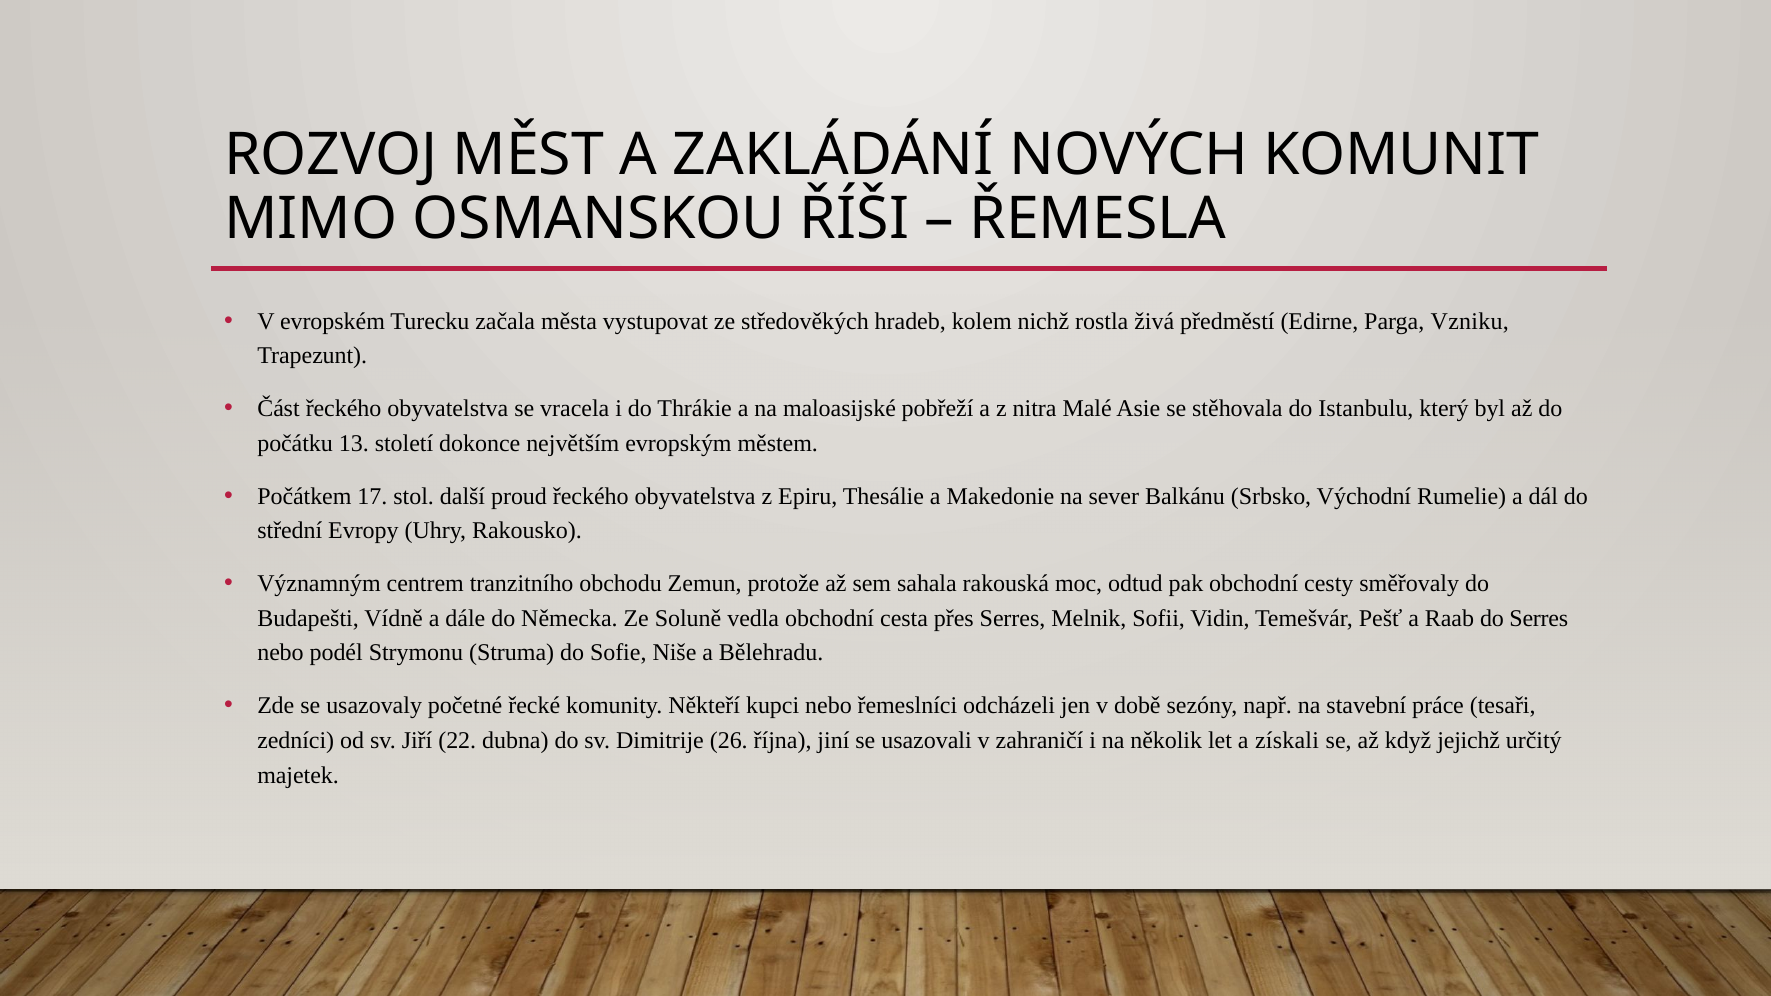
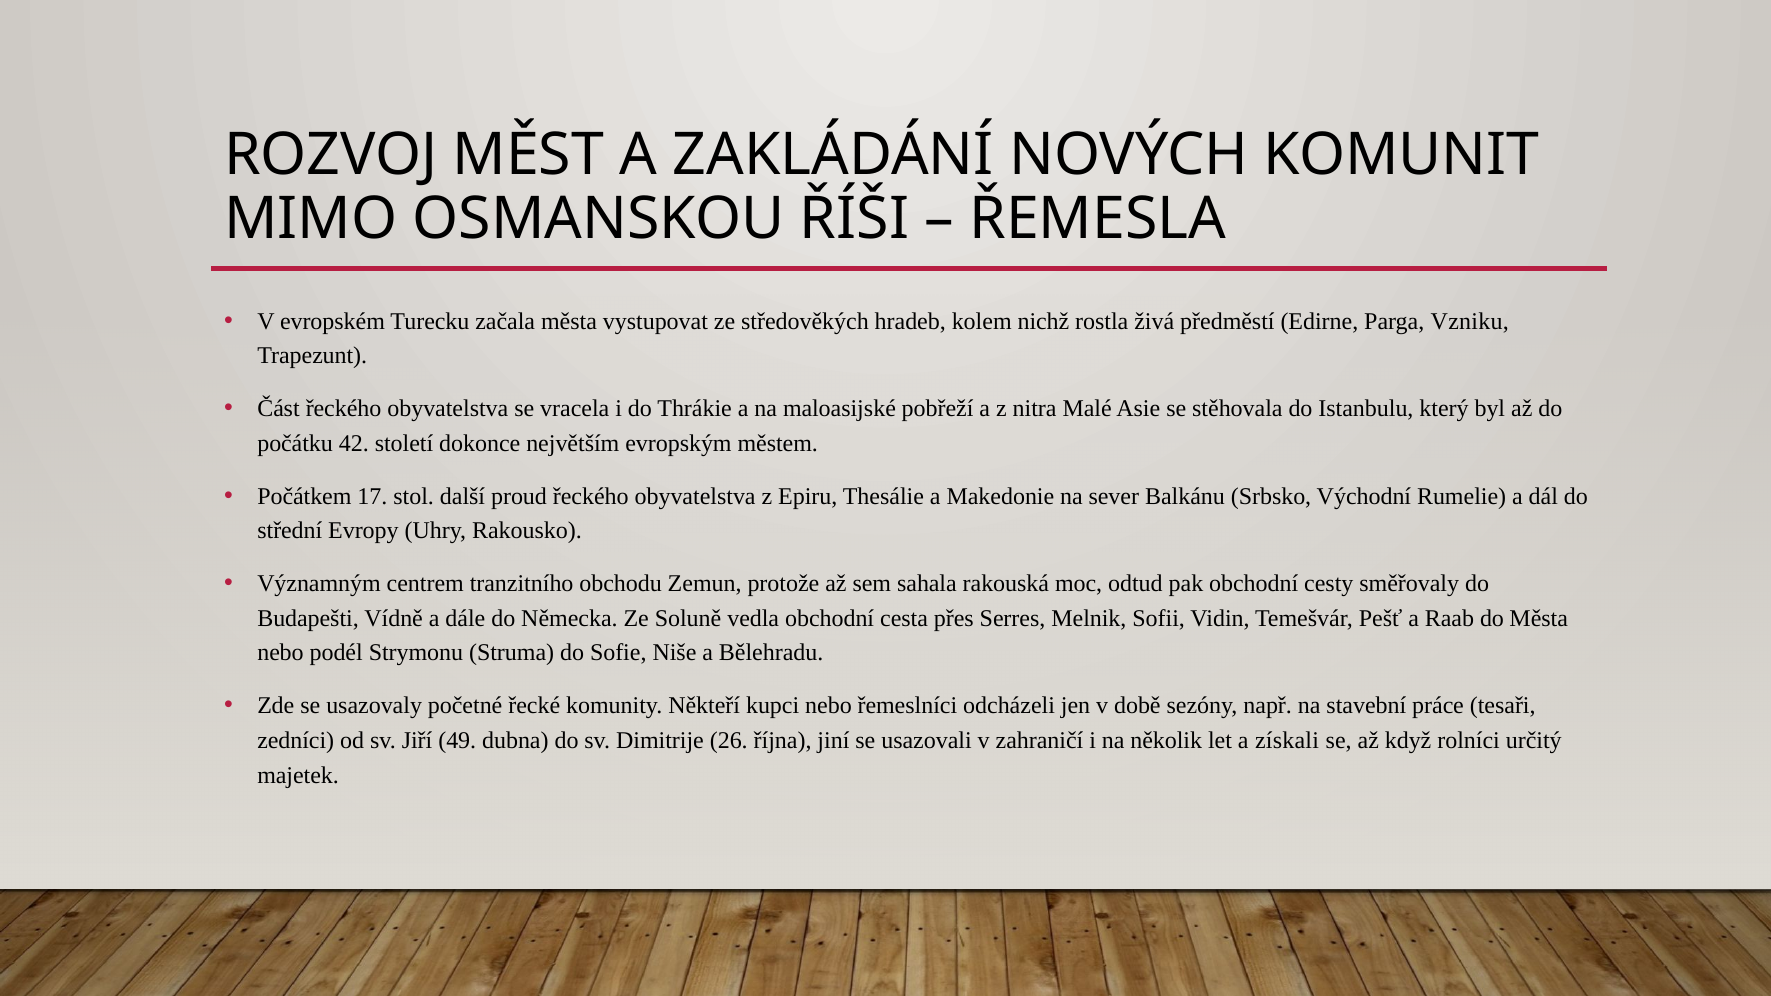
13: 13 -> 42
do Serres: Serres -> Města
22: 22 -> 49
jejichž: jejichž -> rolníci
